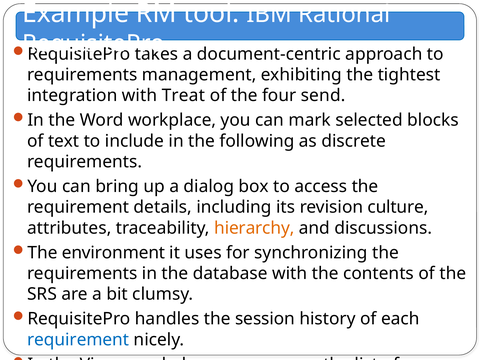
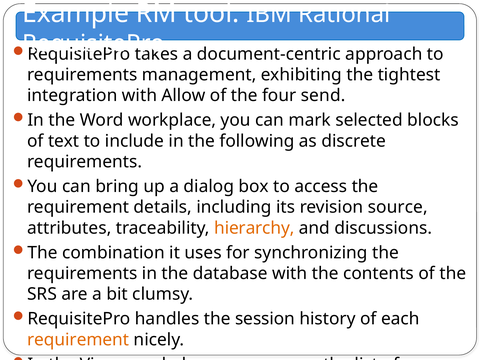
Treat: Treat -> Allow
culture: culture -> source
environment: environment -> combination
requirement at (78, 340) colour: blue -> orange
